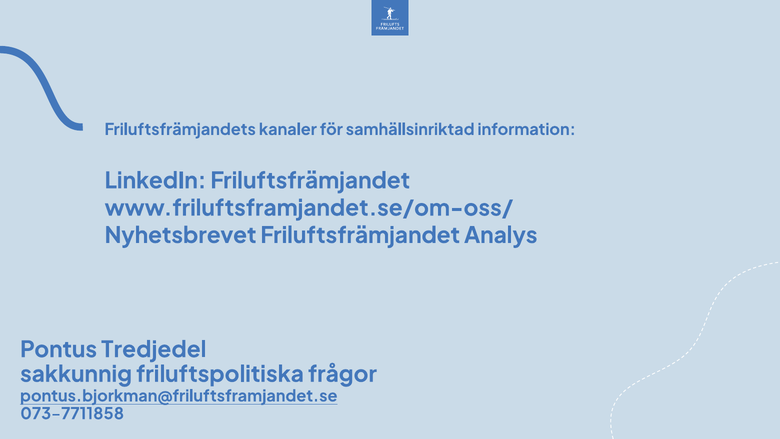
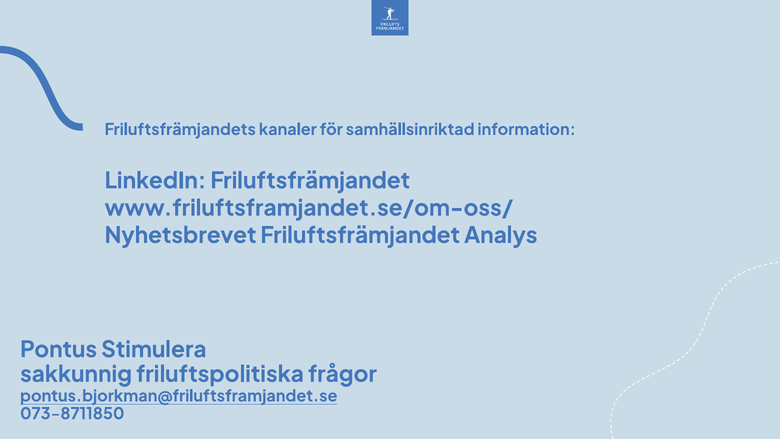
Tredjedel: Tredjedel -> Stimulera
073-7711858: 073-7711858 -> 073-8711850
